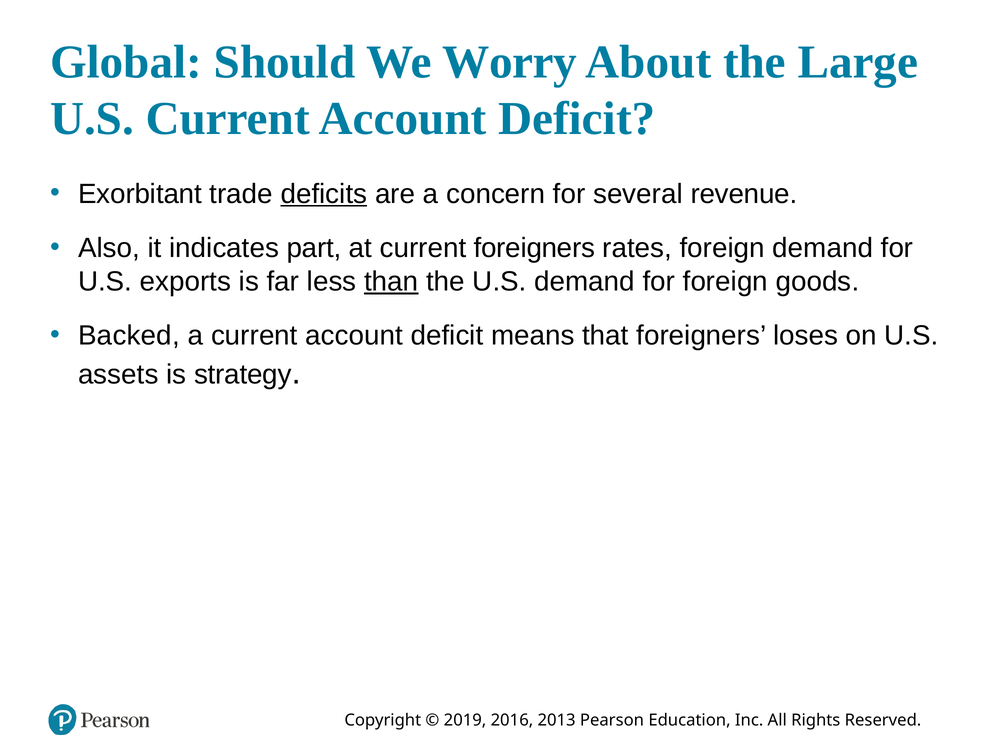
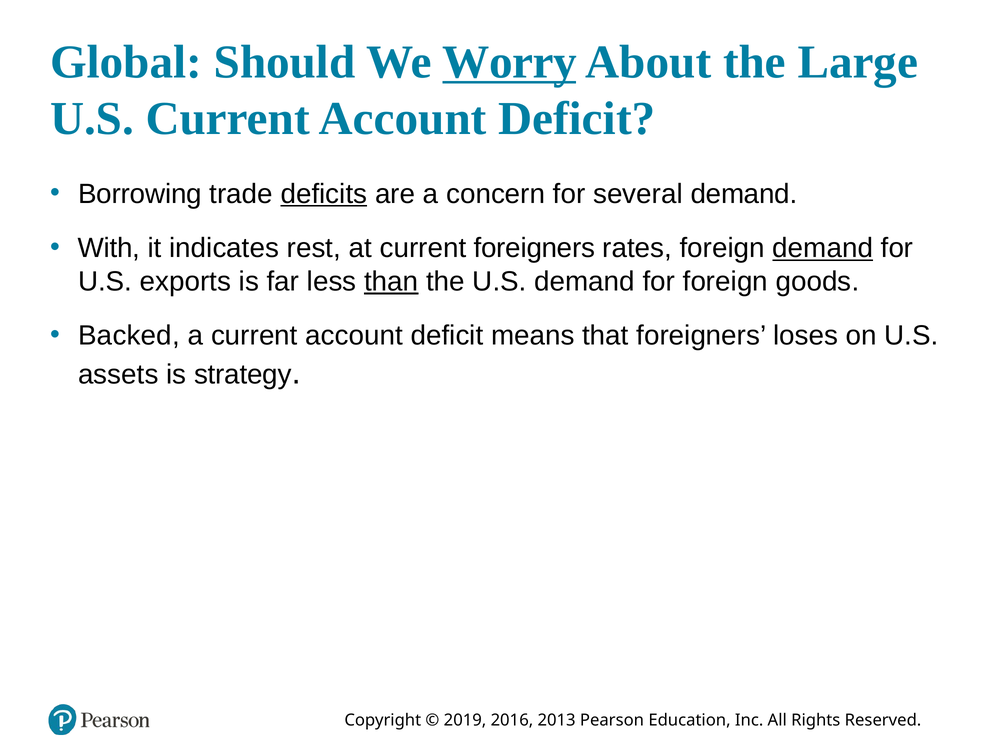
Worry underline: none -> present
Exorbitant: Exorbitant -> Borrowing
several revenue: revenue -> demand
Also: Also -> With
part: part -> rest
demand at (823, 248) underline: none -> present
